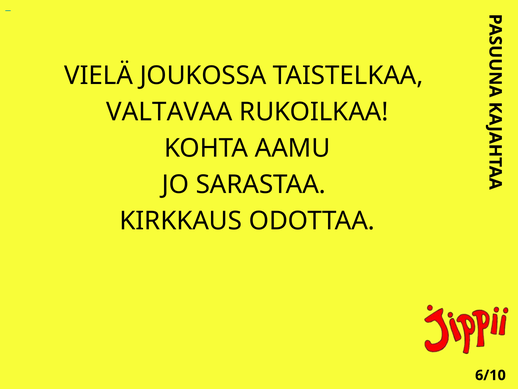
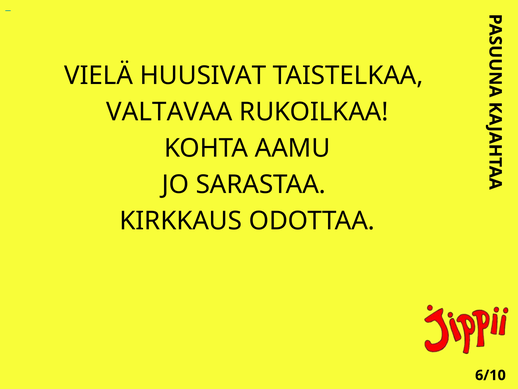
JOUKOSSA: JOUKOSSA -> HUUSIVAT
